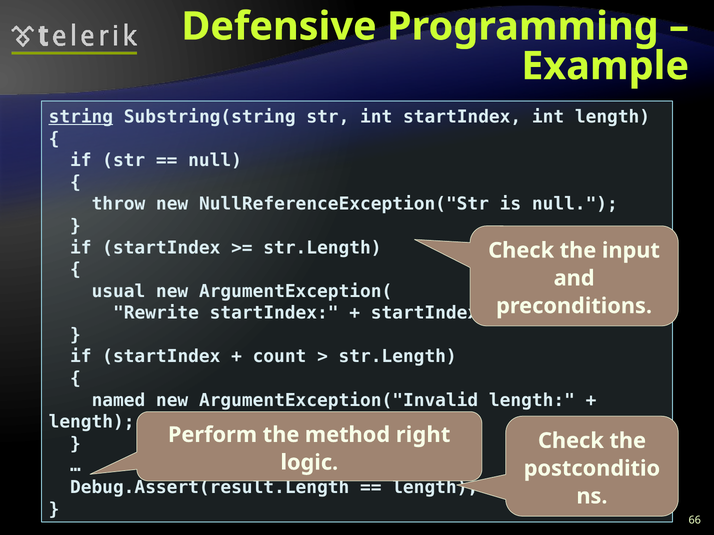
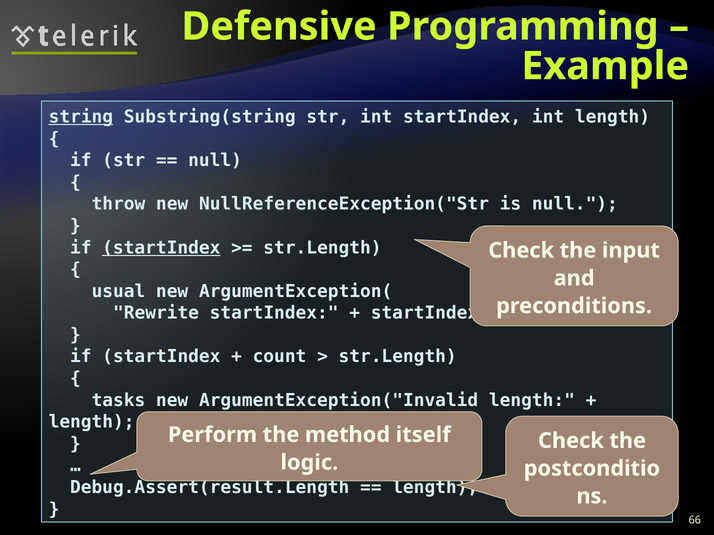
startIndex at (161, 248) underline: none -> present
named: named -> tasks
right: right -> itself
